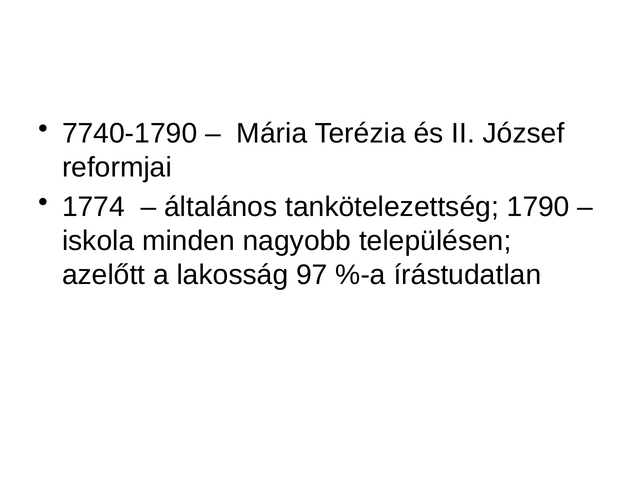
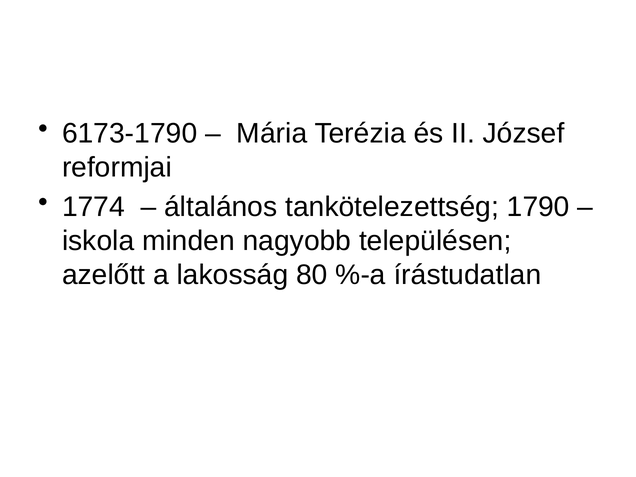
7740-1790: 7740-1790 -> 6173-1790
97: 97 -> 80
